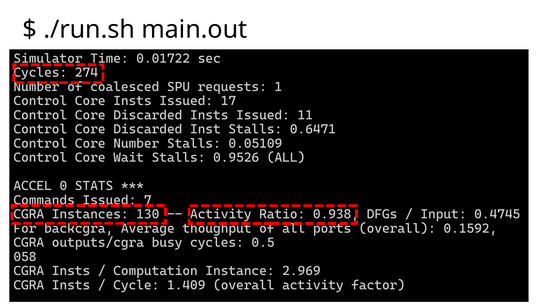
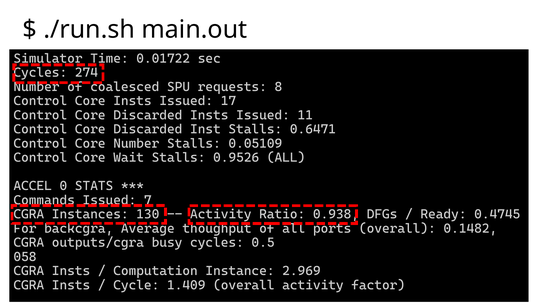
1: 1 -> 8
Input: Input -> Ready
0.1592: 0.1592 -> 0.1482
